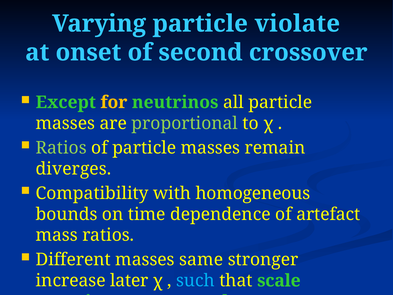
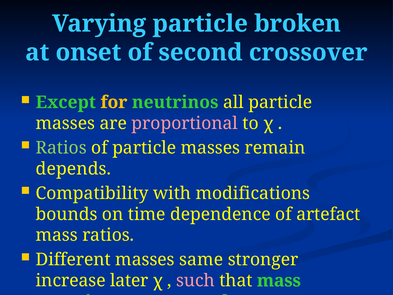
violate: violate -> broken
proportional colour: light green -> pink
diverges: diverges -> depends
homogeneous: homogeneous -> modifications
such colour: light blue -> pink
that scale: scale -> mass
